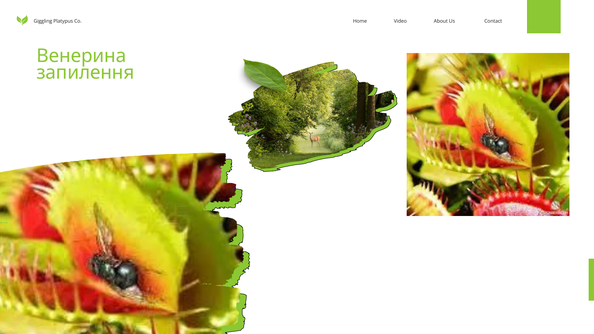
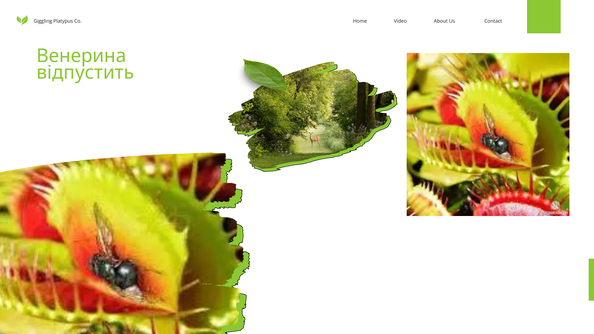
запилення: запилення -> відпустить
